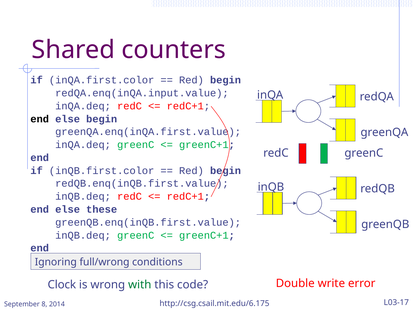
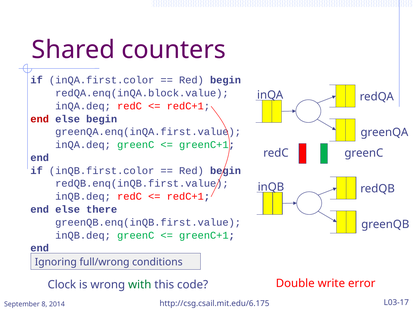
redQA.enq(inQA.input.value: redQA.enq(inQA.input.value -> redQA.enq(inQA.block.value
end at (40, 119) colour: black -> red
these: these -> there
